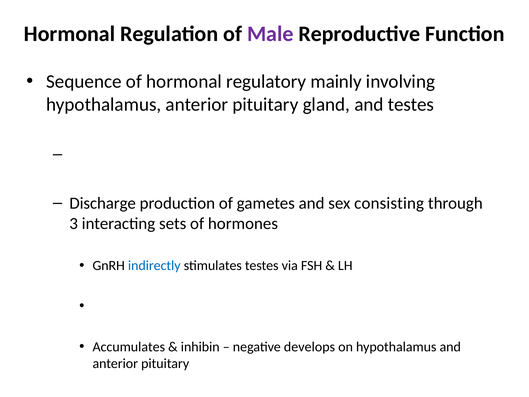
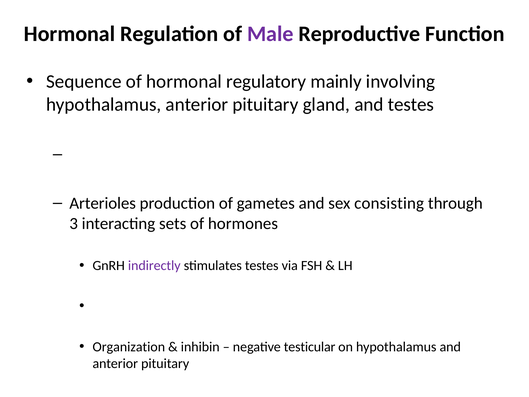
Discharge: Discharge -> Arterioles
indirectly colour: blue -> purple
Accumulates: Accumulates -> Organization
develops: develops -> testicular
